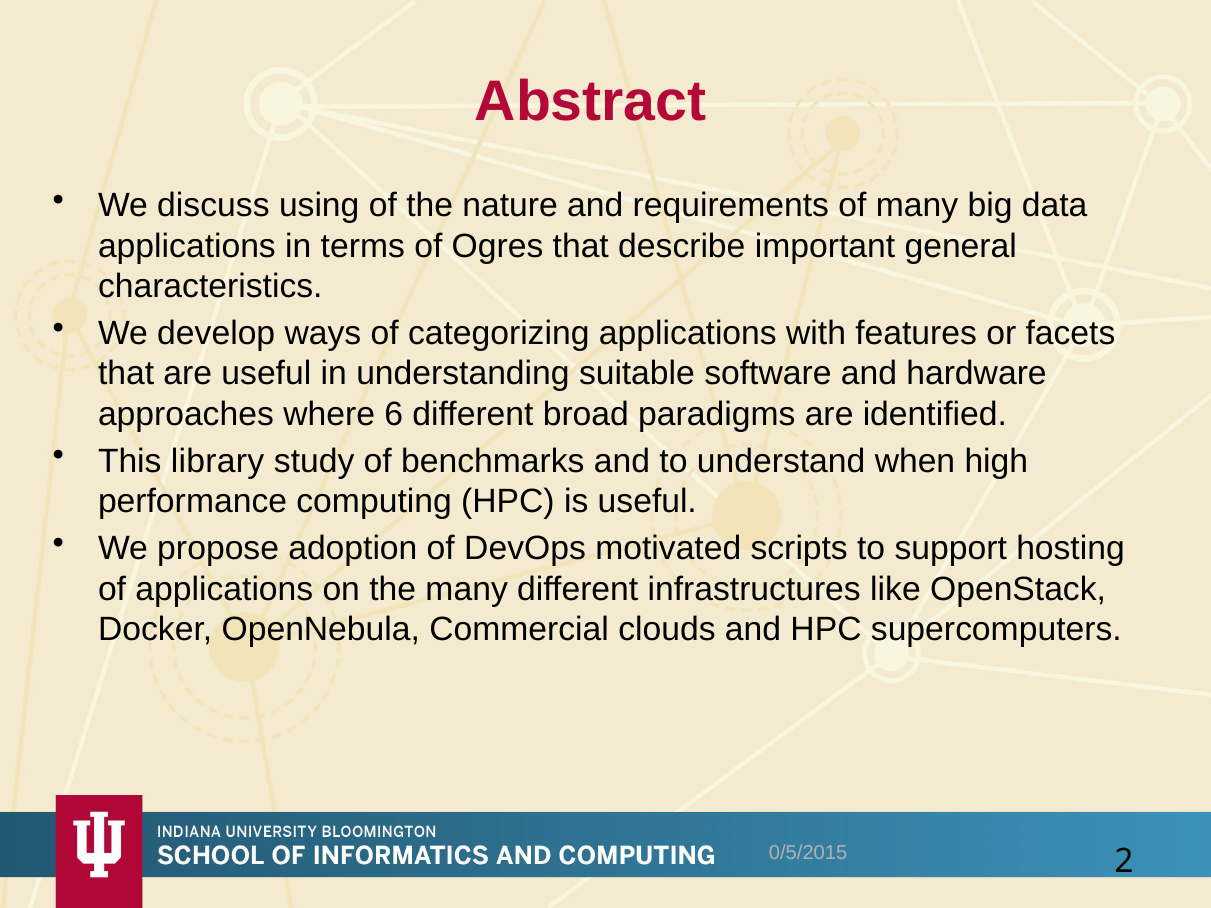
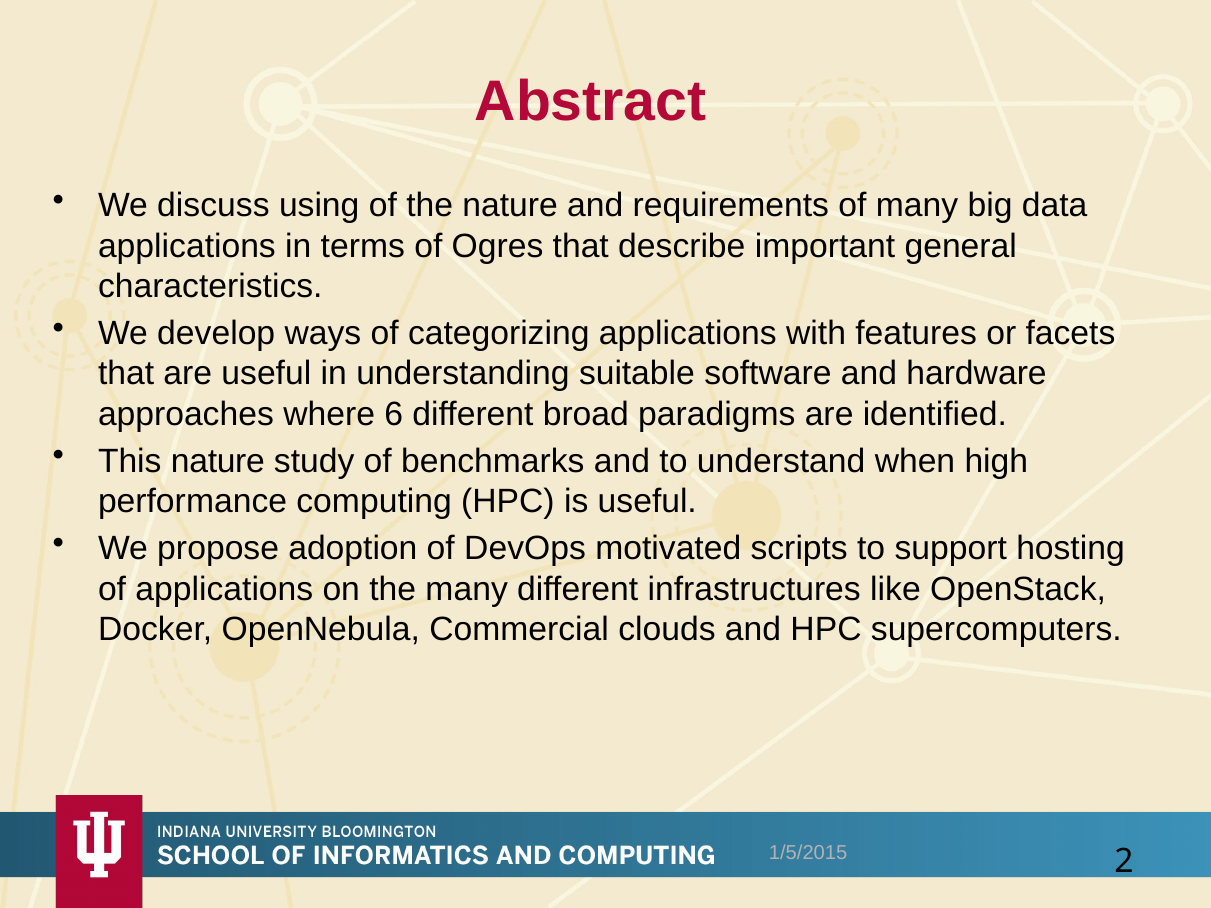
This library: library -> nature
0/5/2015: 0/5/2015 -> 1/5/2015
